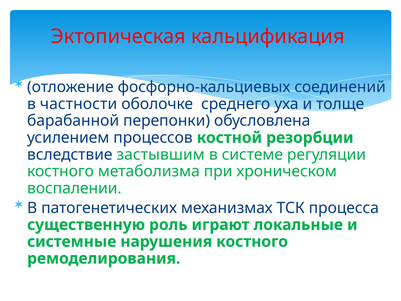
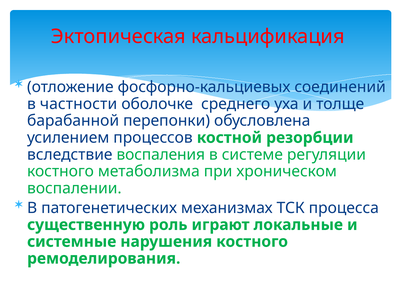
застывшим: застывшим -> воспаления
